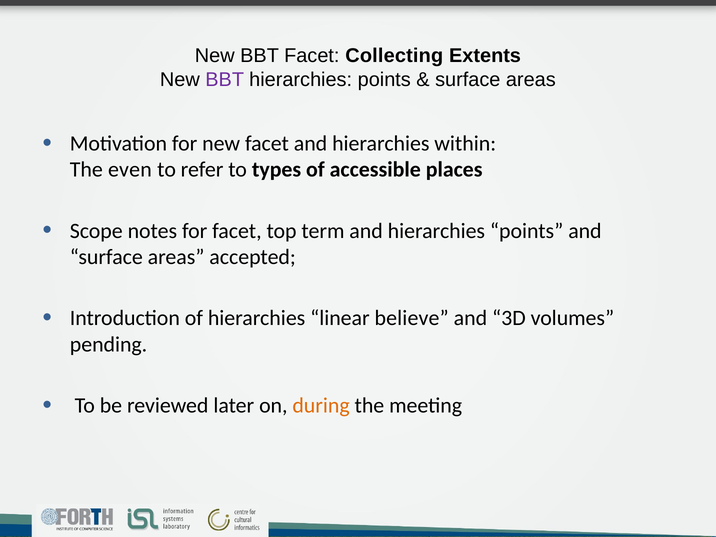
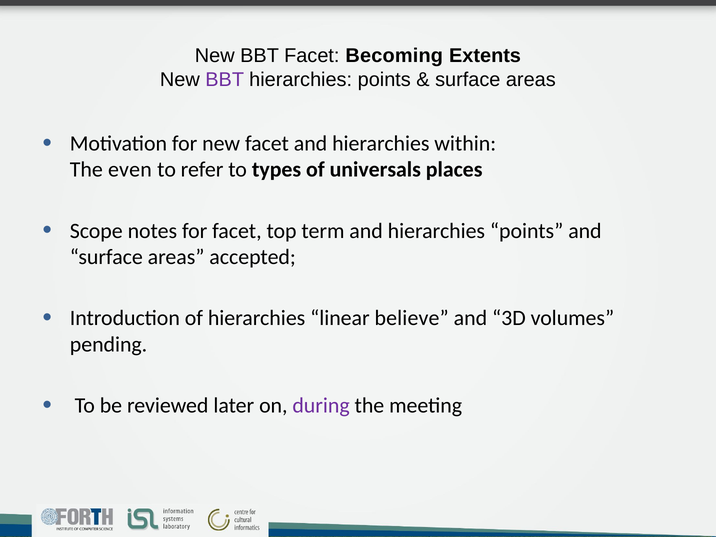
Collecting: Collecting -> Becoming
accessible: accessible -> universals
during colour: orange -> purple
